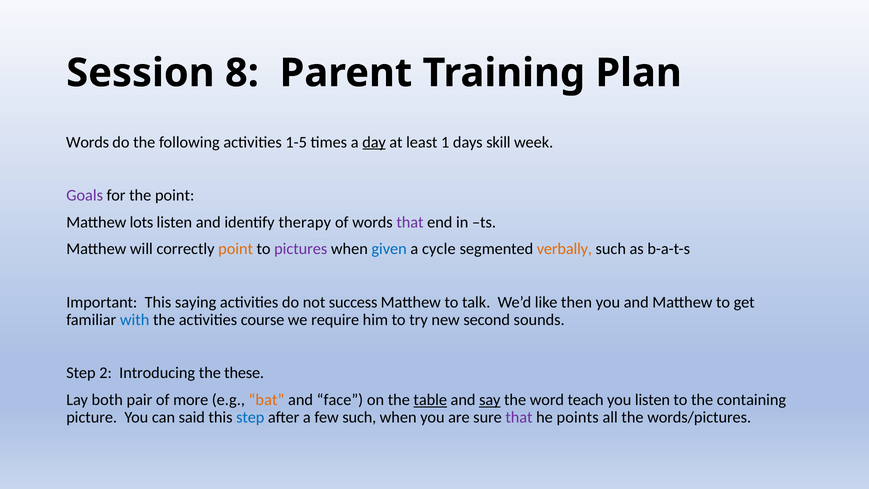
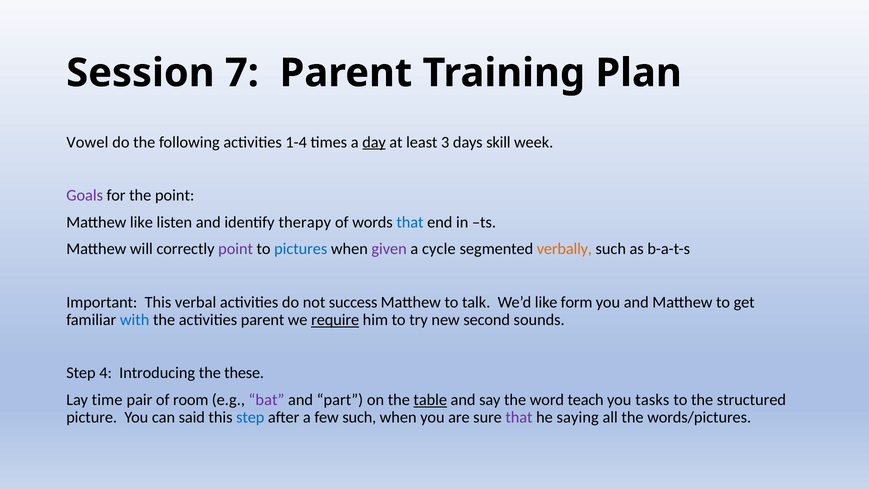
8: 8 -> 7
Words at (88, 142): Words -> Vowel
1-5: 1-5 -> 1-4
1: 1 -> 3
Matthew lots: lots -> like
that at (410, 222) colour: purple -> blue
point at (236, 249) colour: orange -> purple
pictures colour: purple -> blue
given colour: blue -> purple
saying: saying -> verbal
then: then -> form
activities course: course -> parent
require underline: none -> present
2: 2 -> 4
both: both -> time
more: more -> room
bat colour: orange -> purple
face: face -> part
say underline: present -> none
you listen: listen -> tasks
containing: containing -> structured
points: points -> saying
